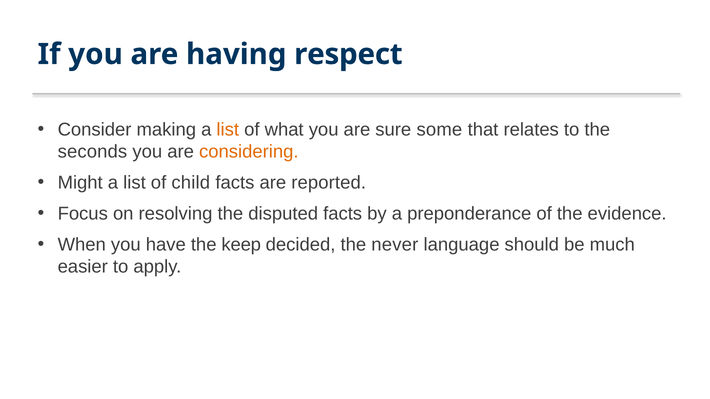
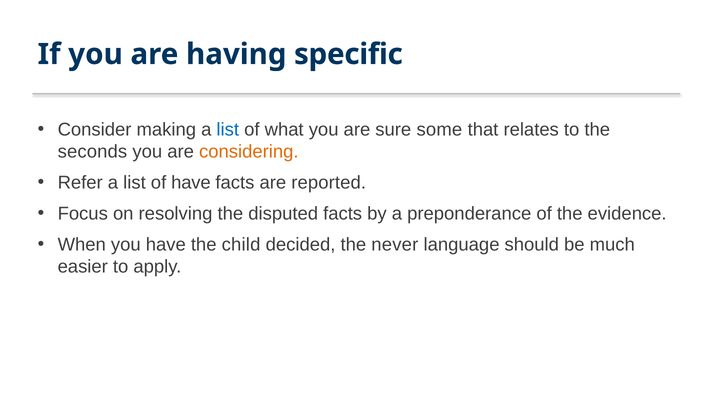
respect: respect -> specific
list at (228, 130) colour: orange -> blue
Might: Might -> Refer
of child: child -> have
keep: keep -> child
